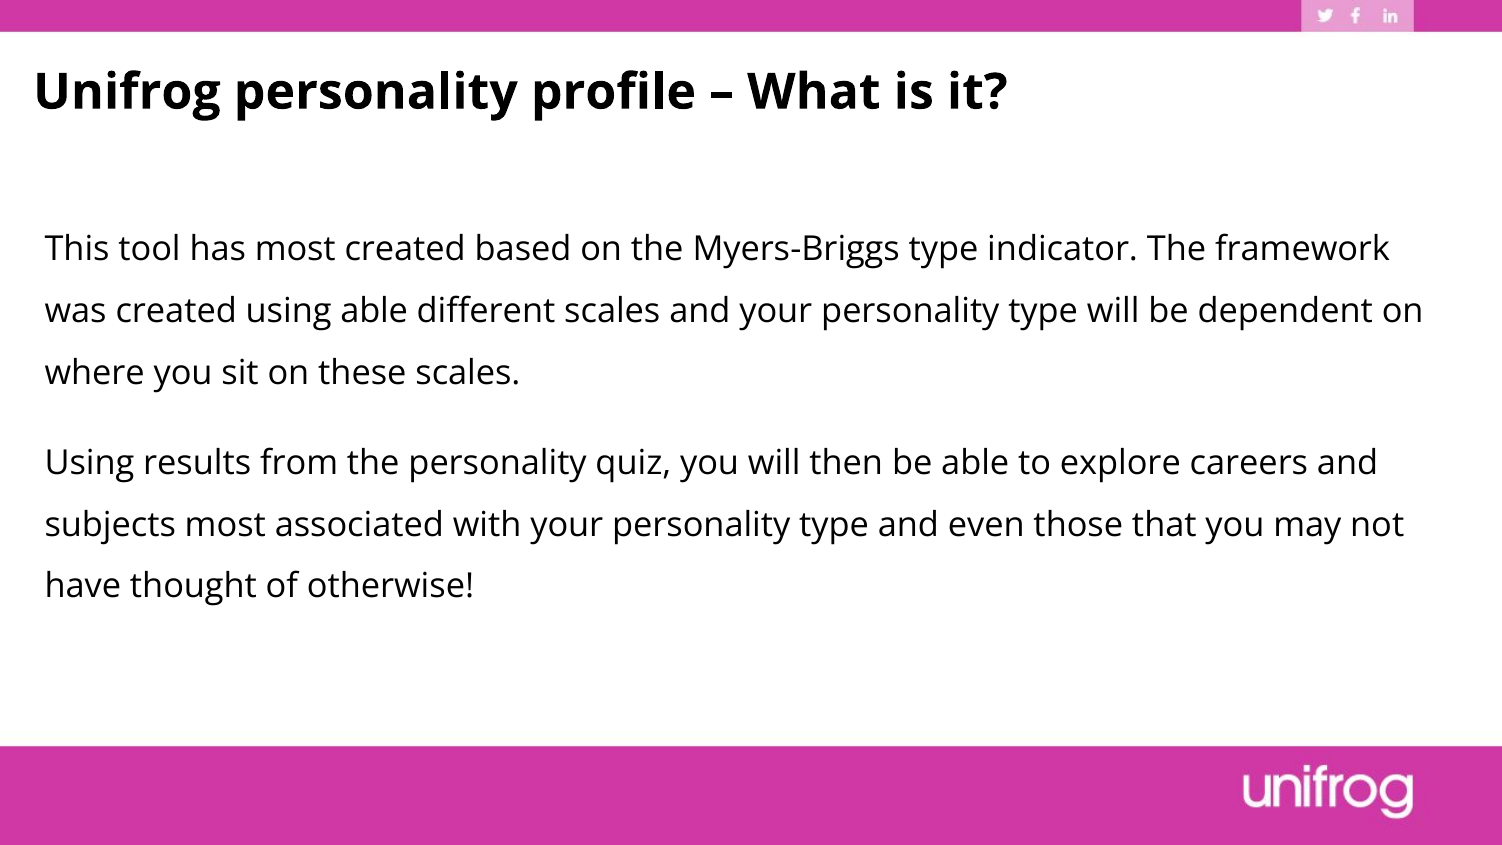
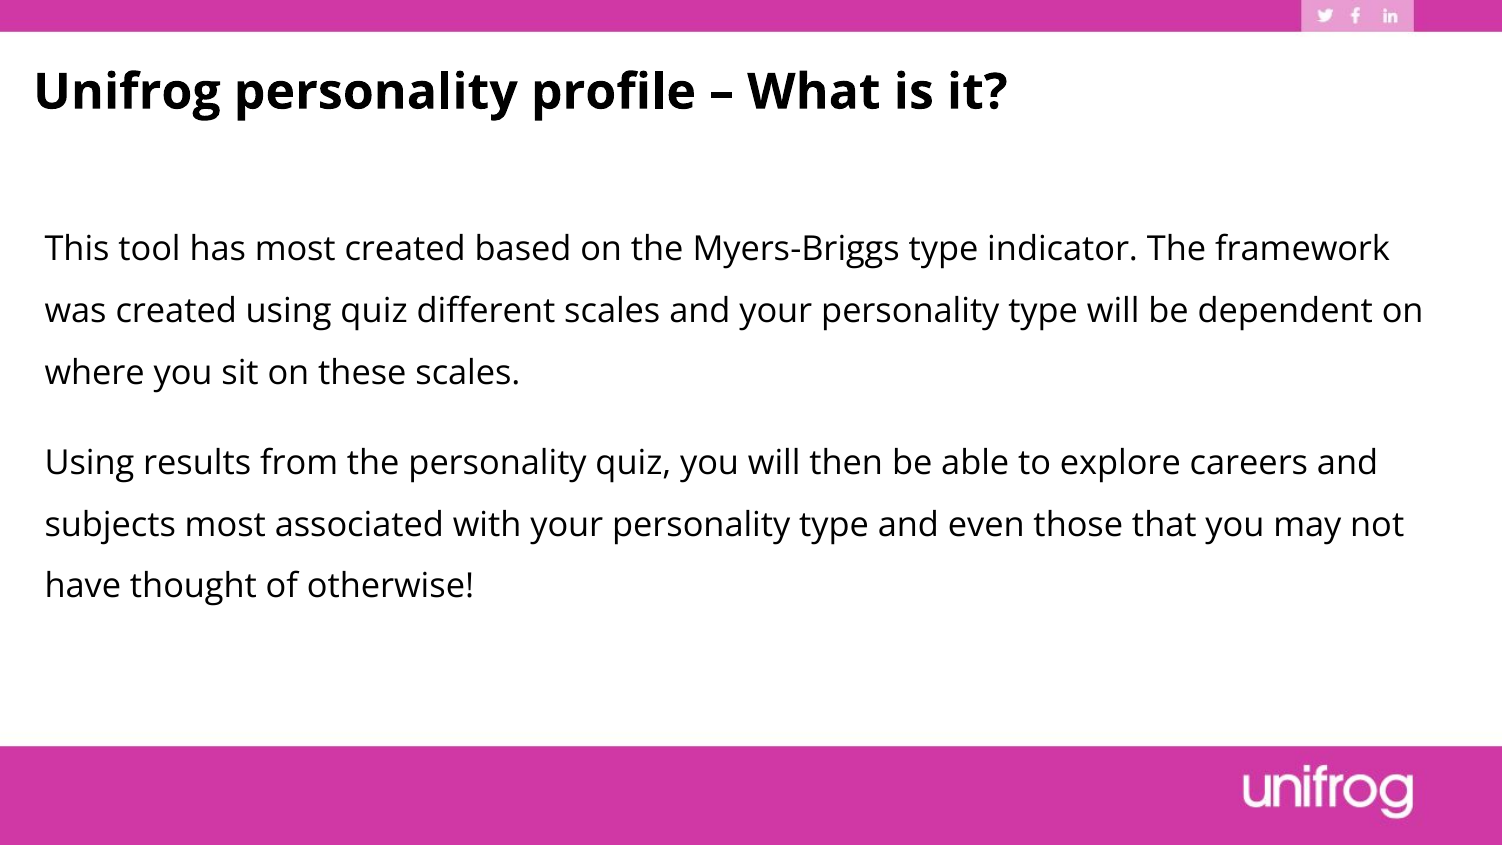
using able: able -> quiz
